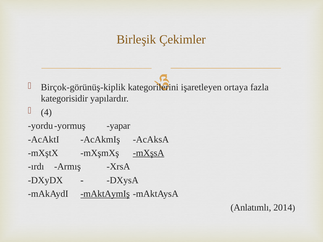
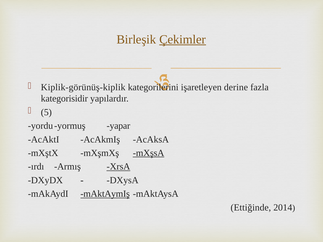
Çekimler underline: none -> present
Birçok-görünüş-kiplik: Birçok-görünüş-kiplik -> Kiplik-görünüş-kiplik
ortaya: ortaya -> derine
4: 4 -> 5
XrsA underline: none -> present
Anlatımlı: Anlatımlı -> Ettiğinde
